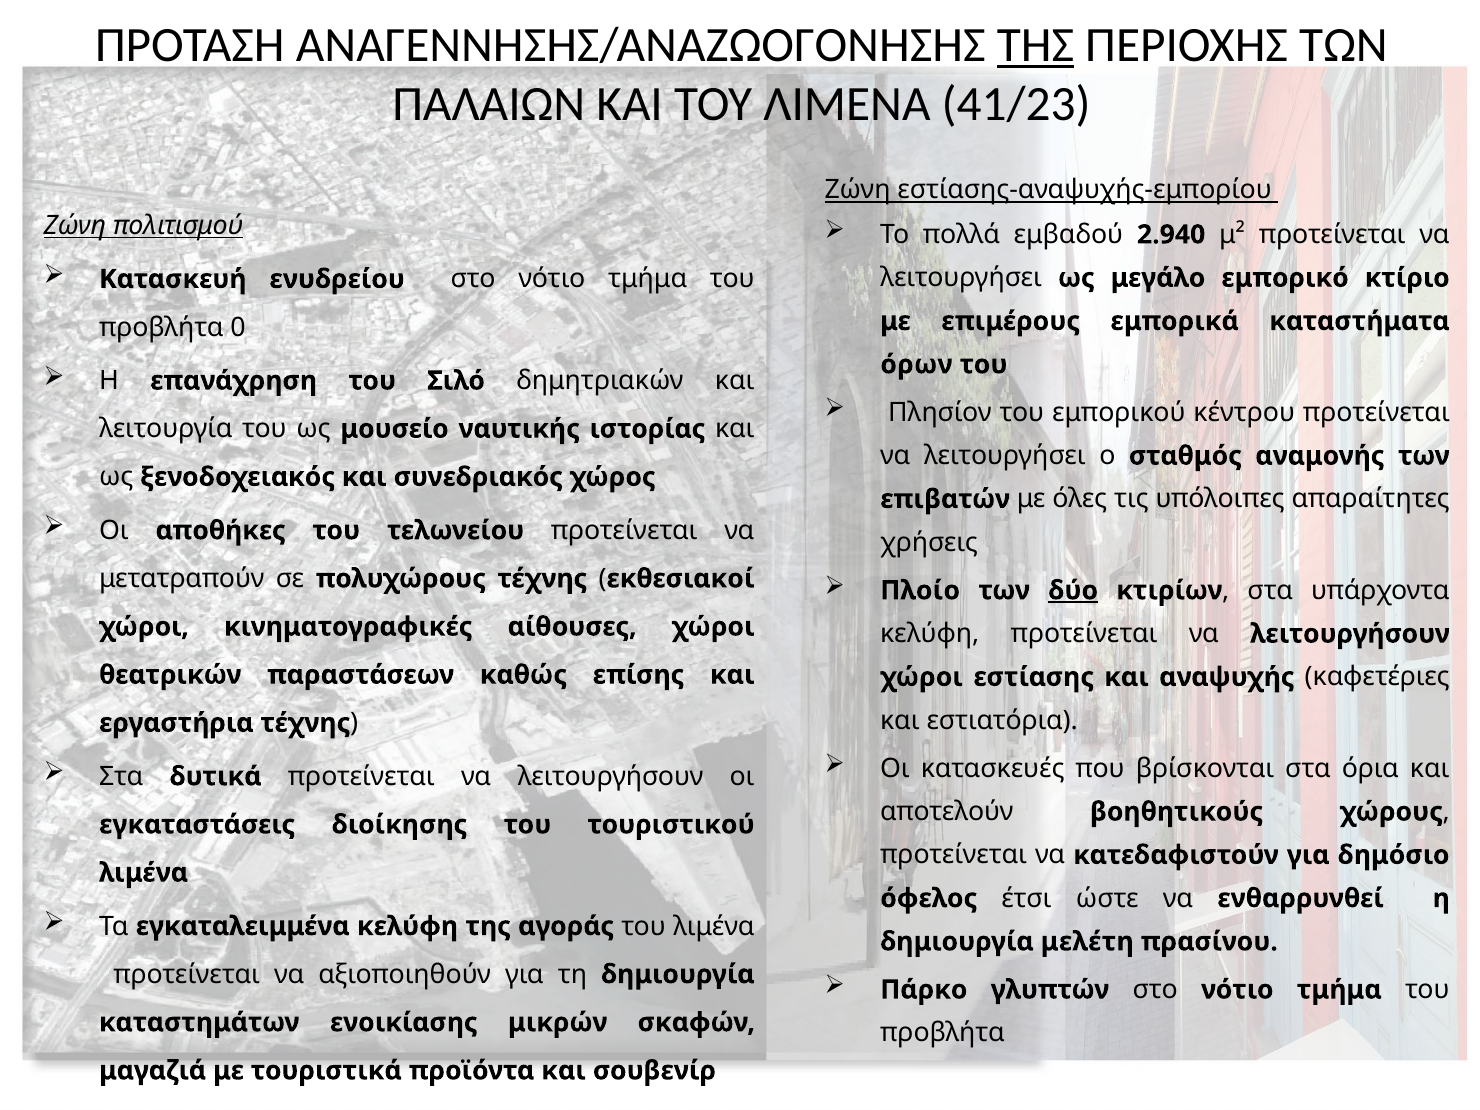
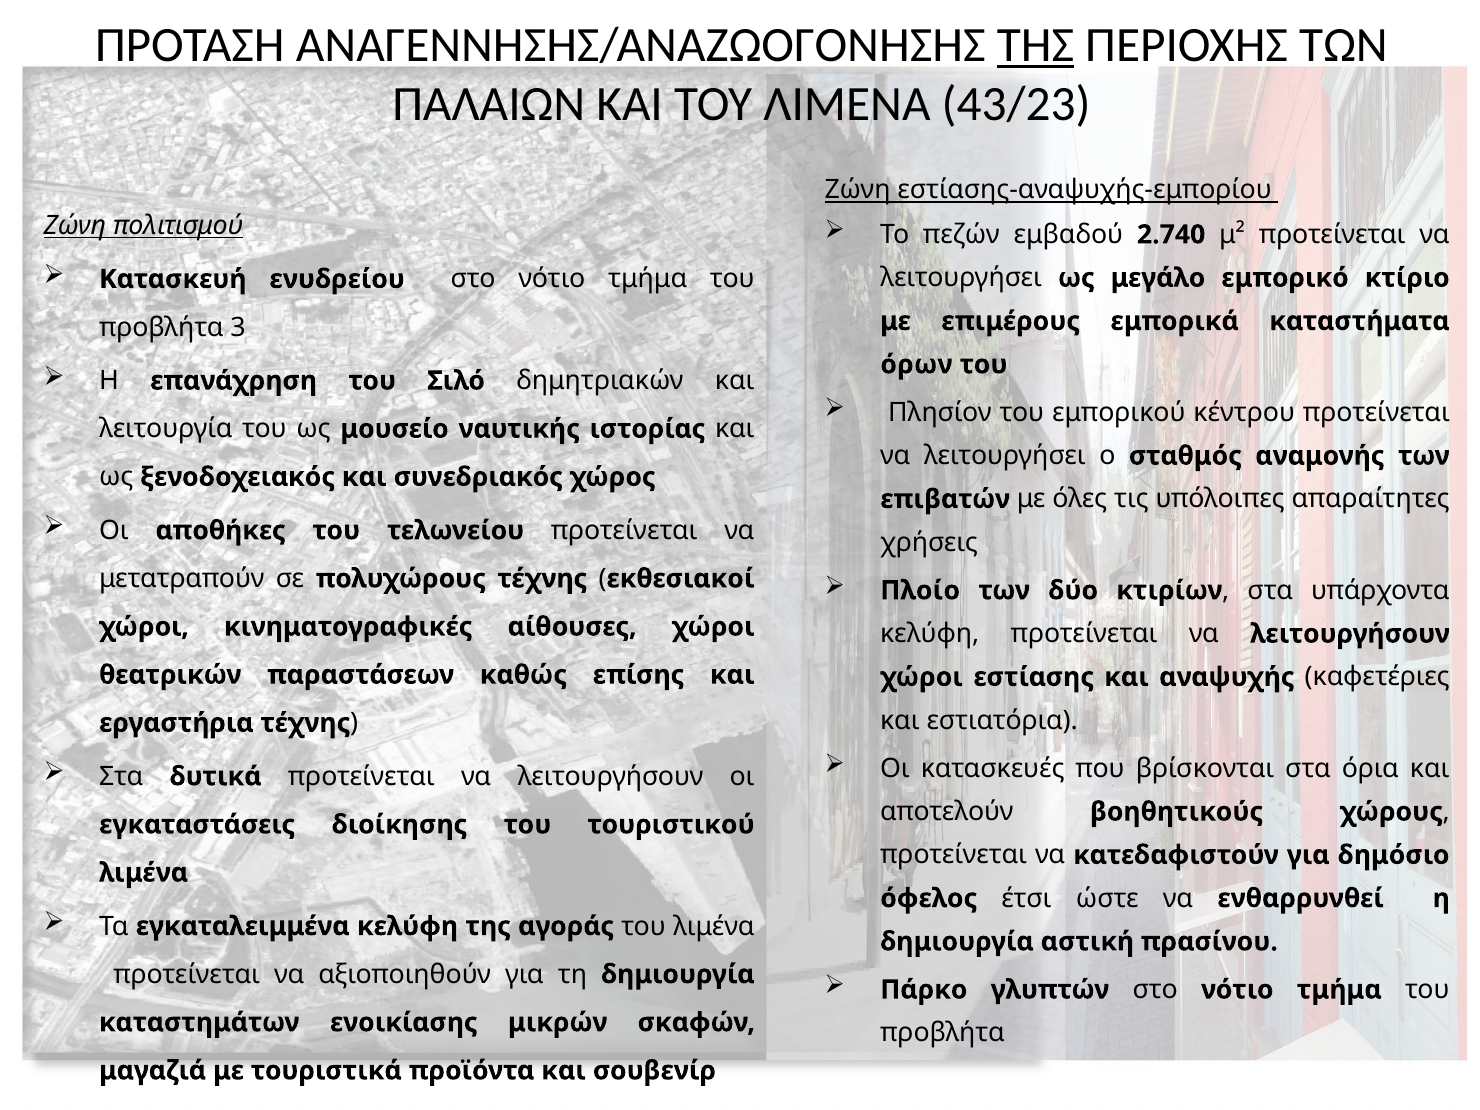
41/23: 41/23 -> 43/23
πολλά: πολλά -> πεζών
2.940: 2.940 -> 2.740
0: 0 -> 3
δύο underline: present -> none
μελέτη: μελέτη -> αστική
